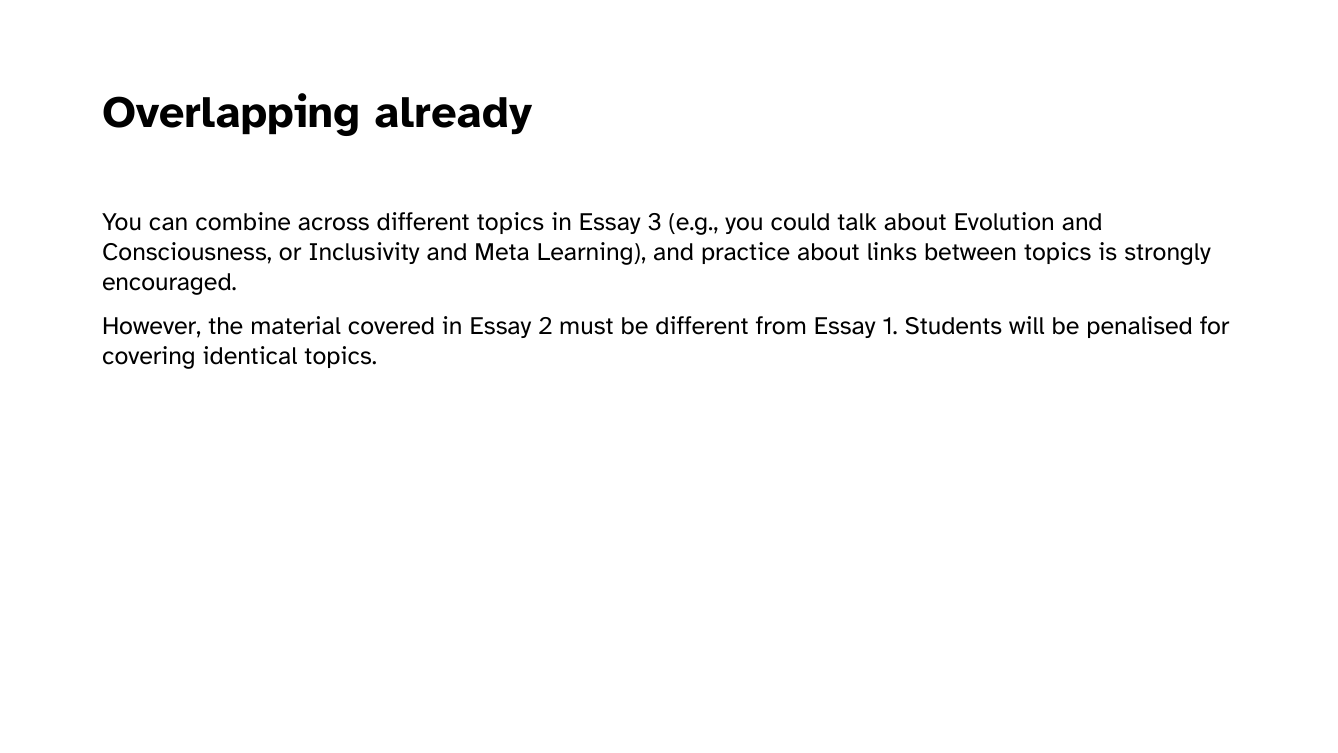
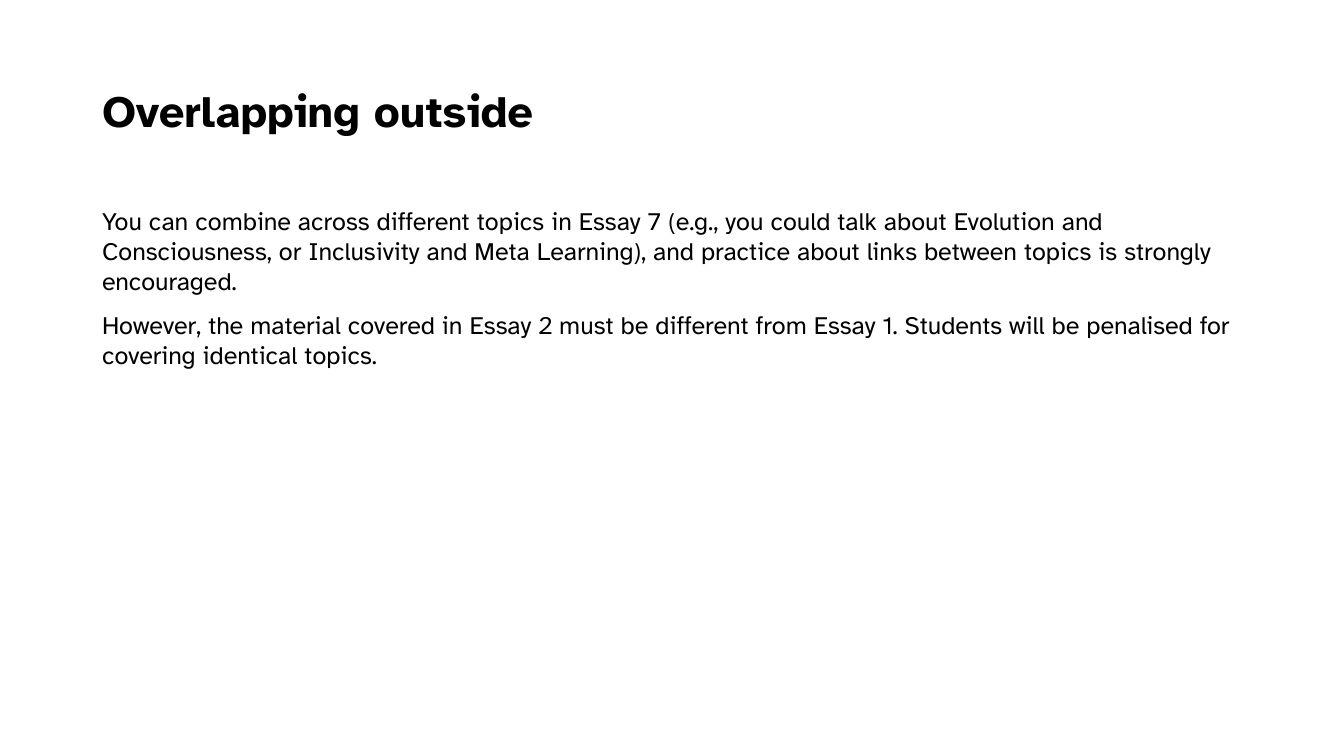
already: already -> outside
3: 3 -> 7
